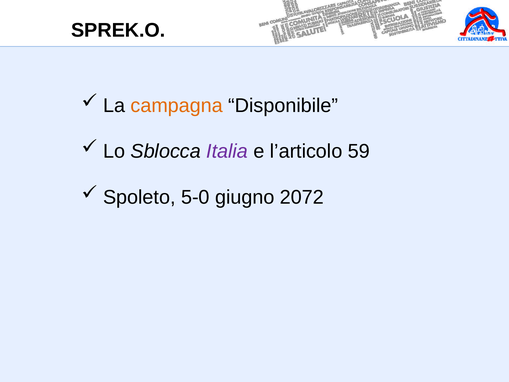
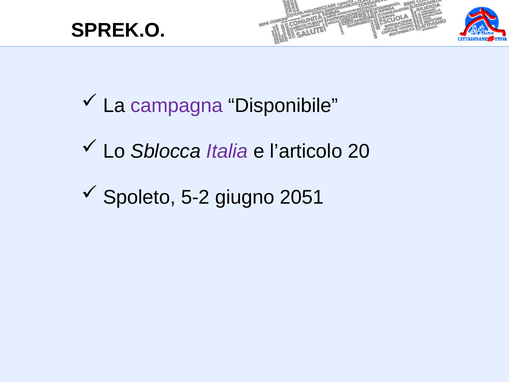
campagna colour: orange -> purple
59: 59 -> 20
5-0: 5-0 -> 5-2
2072: 2072 -> 2051
